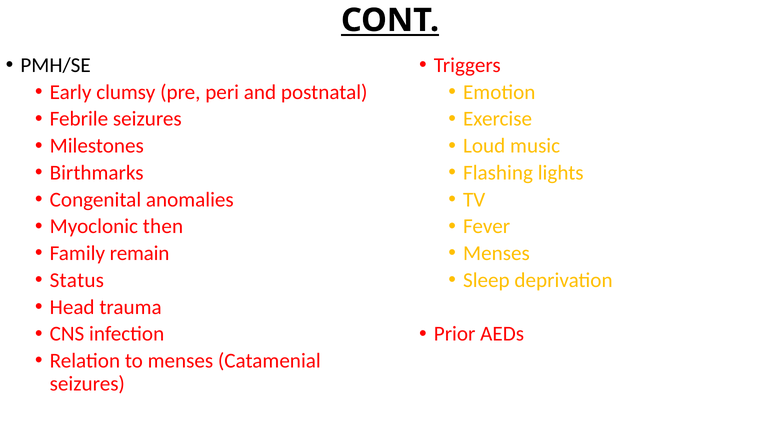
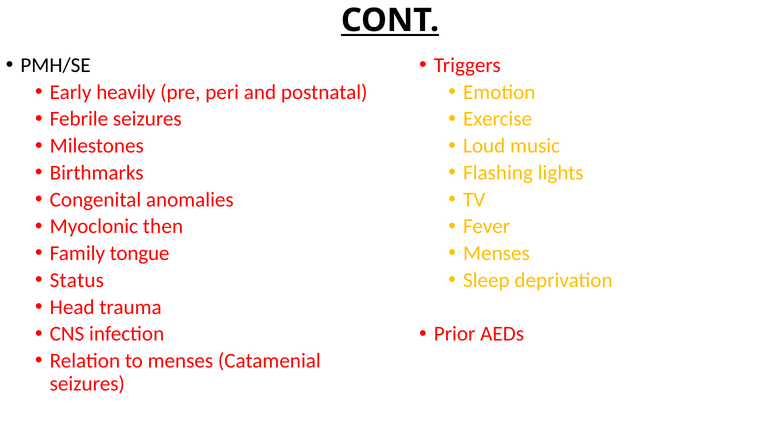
clumsy: clumsy -> heavily
remain: remain -> tongue
